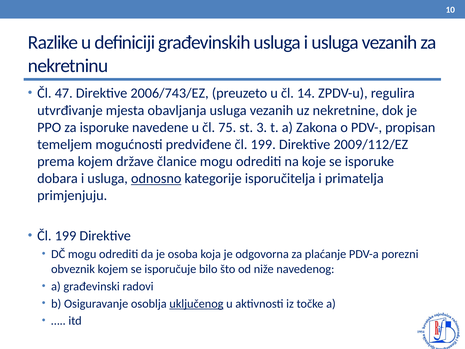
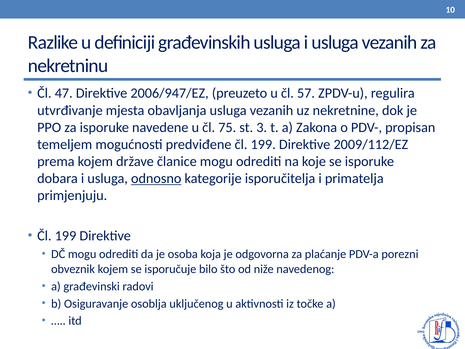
2006/743/EZ: 2006/743/EZ -> 2006/947/EZ
14: 14 -> 57
uključenog underline: present -> none
